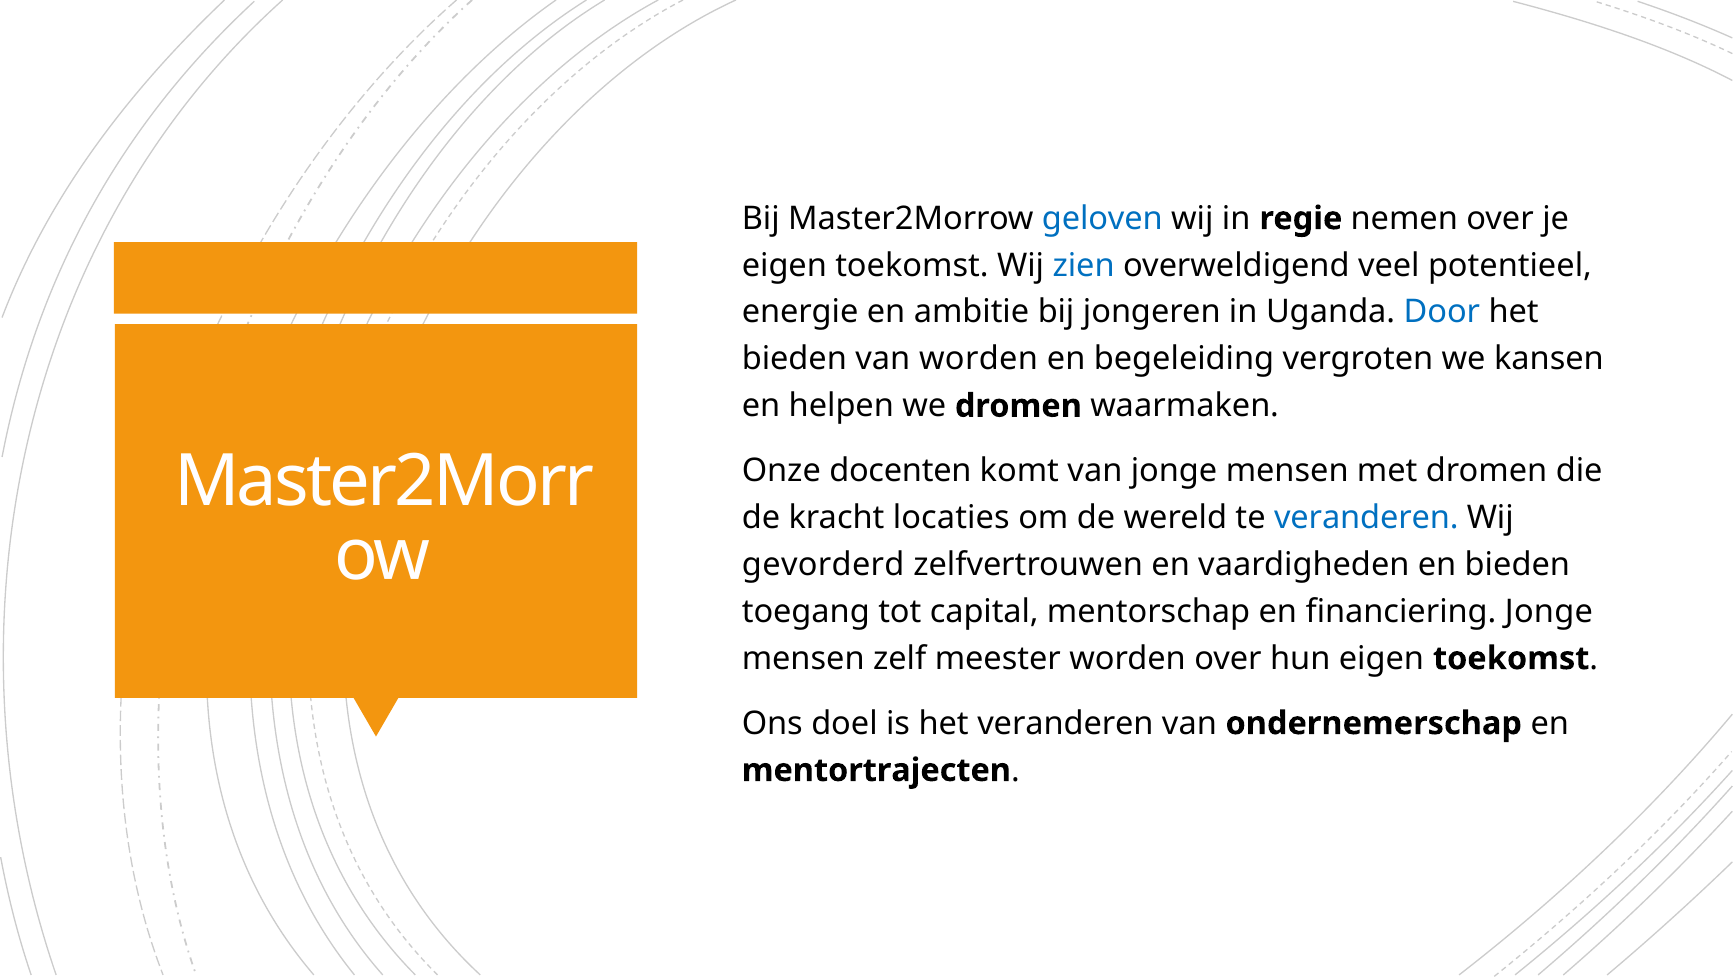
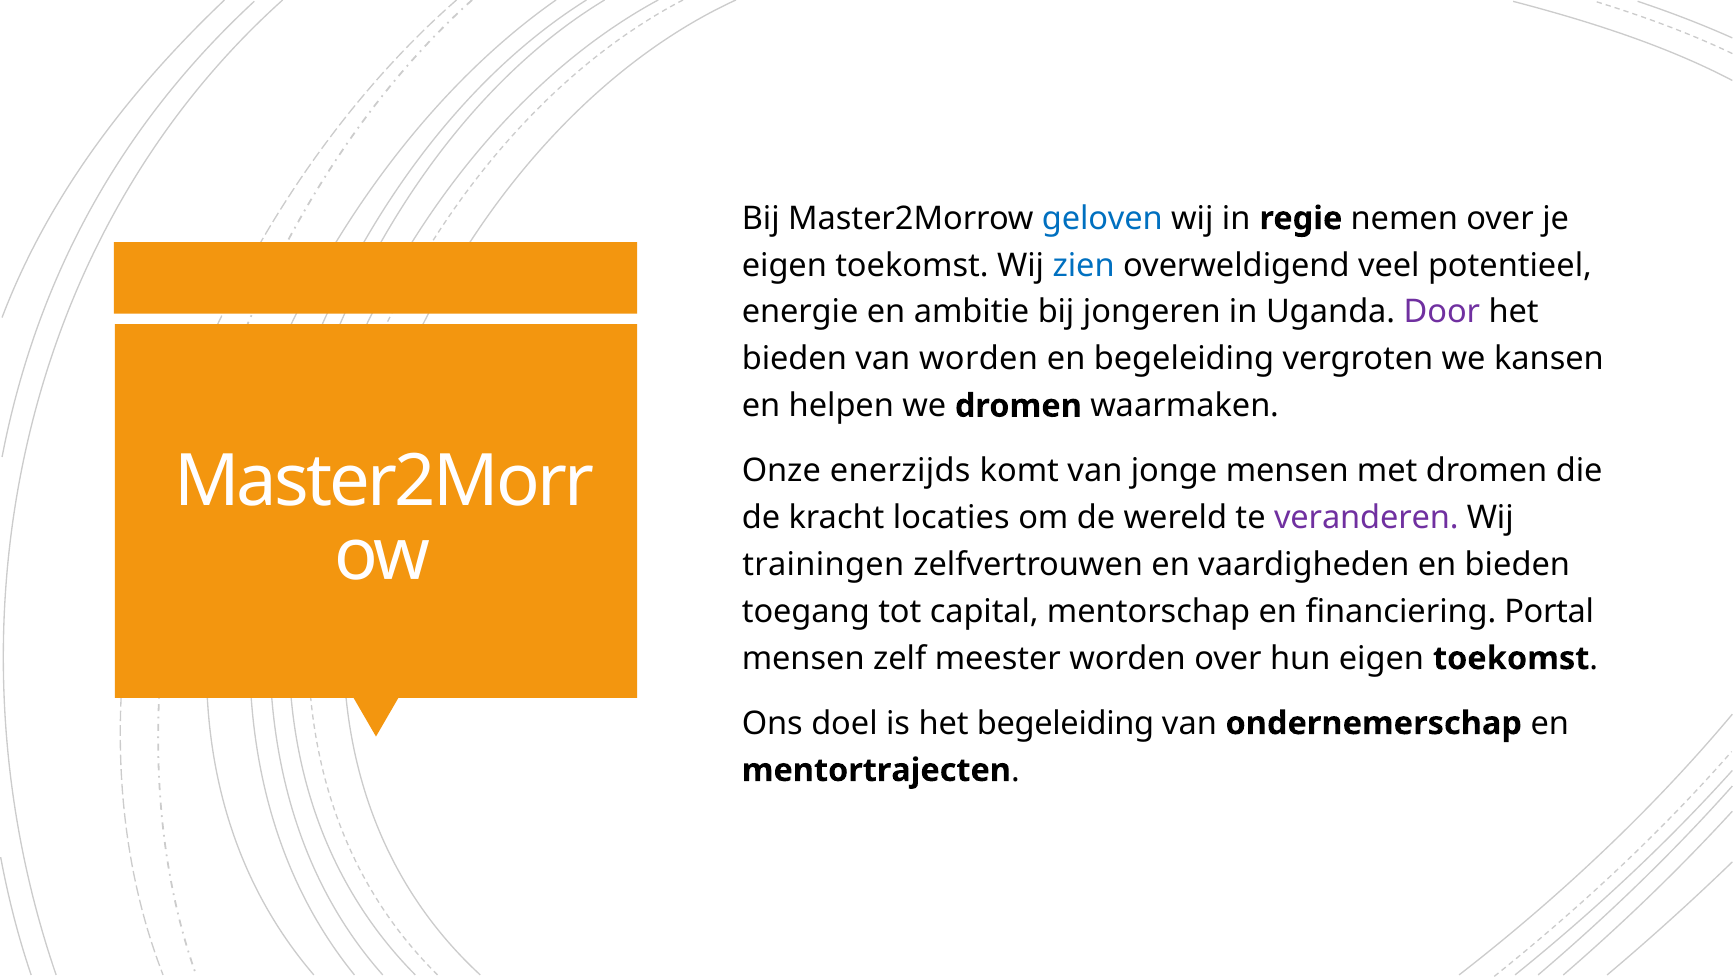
Door colour: blue -> purple
docenten: docenten -> enerzijds
veranderen at (1366, 518) colour: blue -> purple
gevorderd: gevorderd -> trainingen
financiering Jonge: Jonge -> Portal
het veranderen: veranderen -> begeleiding
